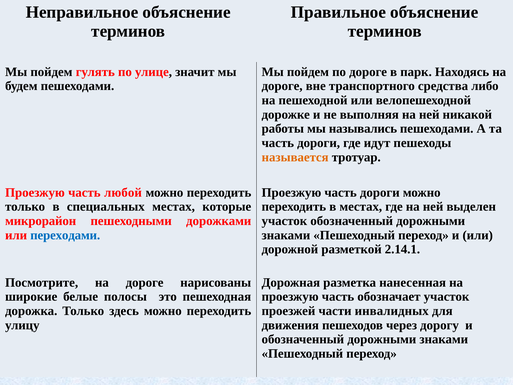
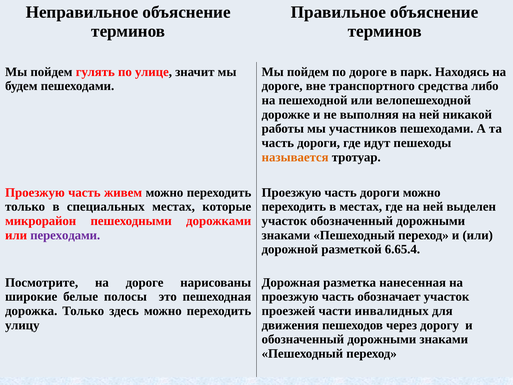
назывались: назывались -> участников
любой: любой -> живем
переходами colour: blue -> purple
2.14.1: 2.14.1 -> 6.65.4
